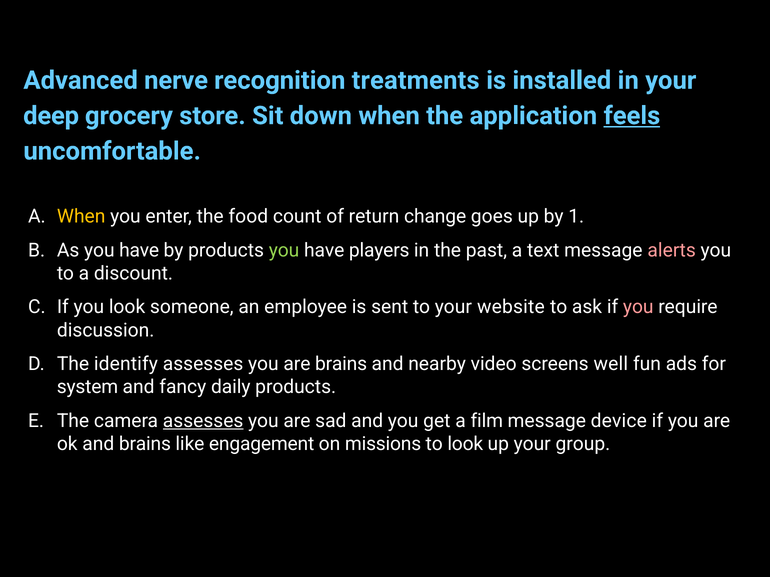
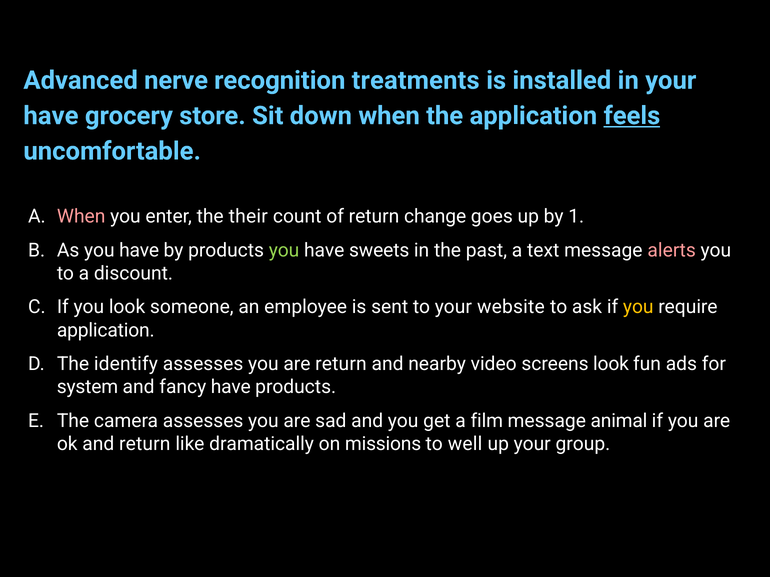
deep at (51, 116): deep -> have
When at (81, 217) colour: yellow -> pink
food: food -> their
players: players -> sweets
you at (638, 307) colour: pink -> yellow
discussion at (106, 330): discussion -> application
are brains: brains -> return
screens well: well -> look
fancy daily: daily -> have
assesses at (203, 421) underline: present -> none
device: device -> animal
and brains: brains -> return
engagement: engagement -> dramatically
to look: look -> well
